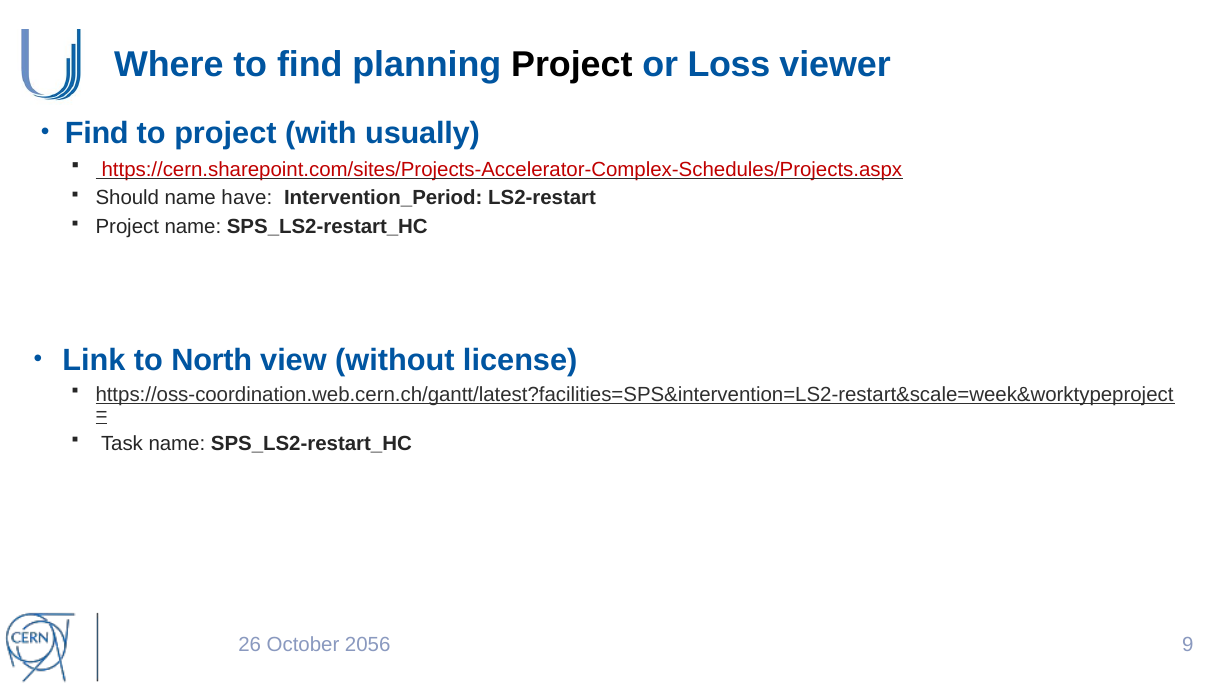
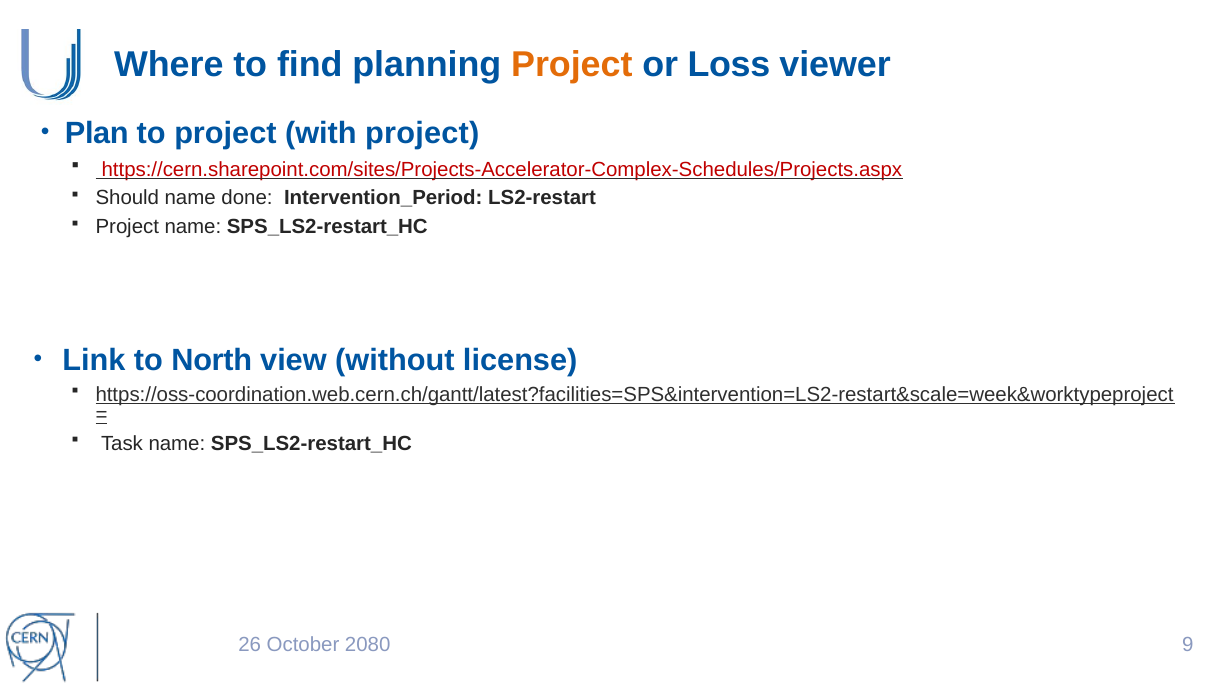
Project at (572, 65) colour: black -> orange
Find at (97, 134): Find -> Plan
with usually: usually -> project
have: have -> done
2056: 2056 -> 2080
